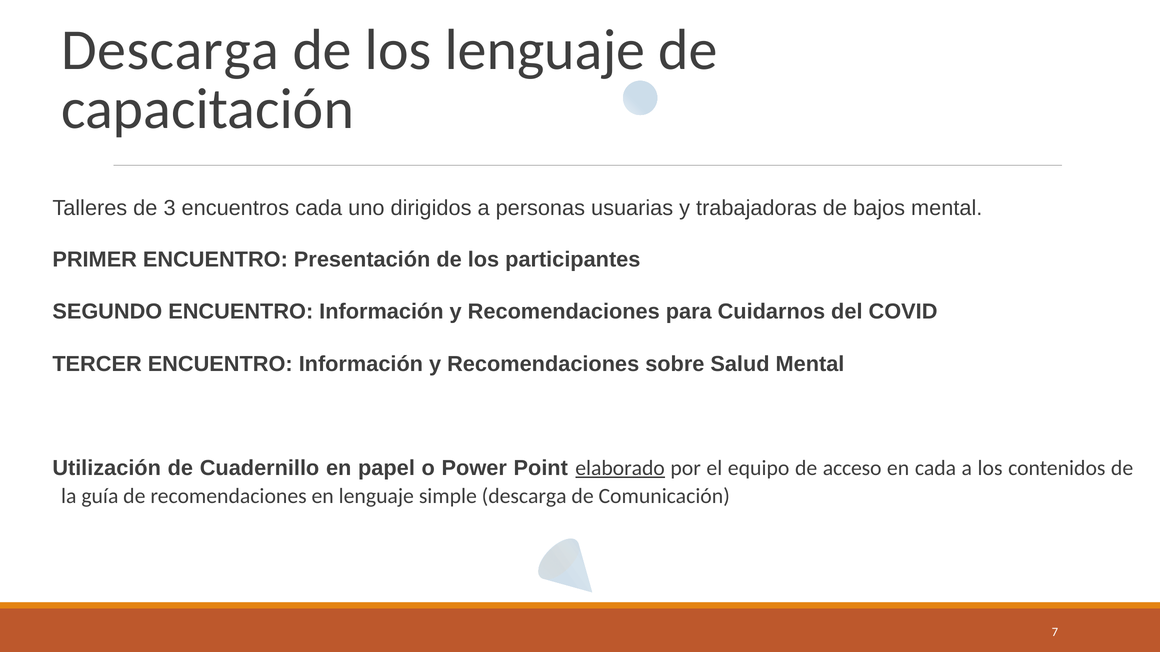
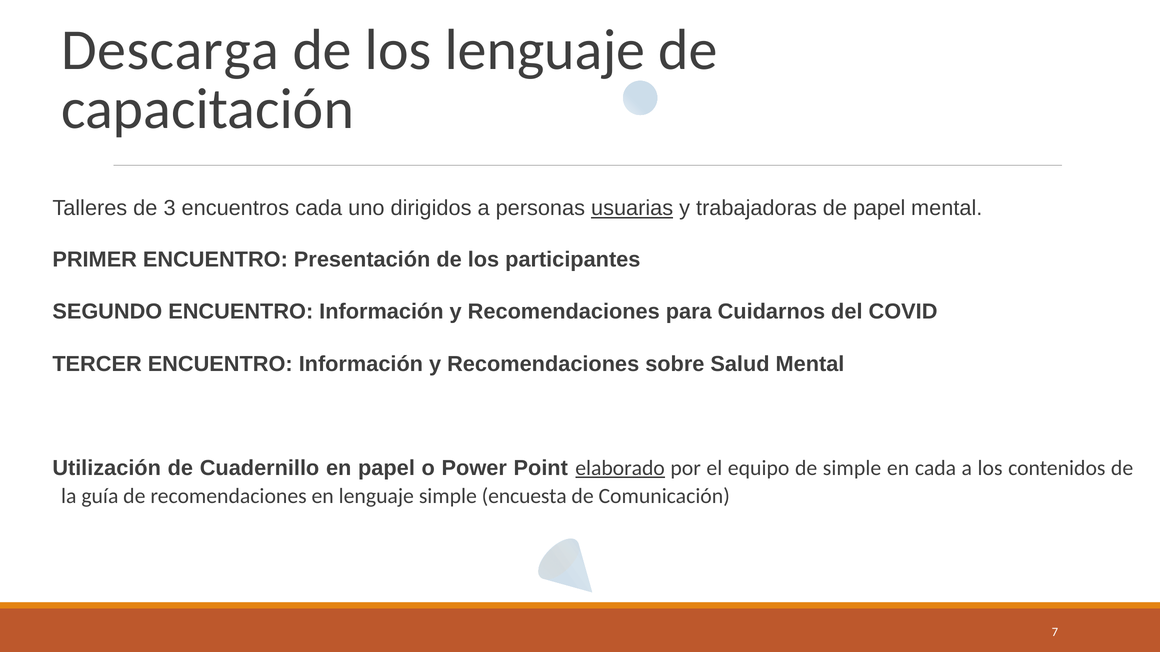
usuarias underline: none -> present
de bajos: bajos -> papel
de acceso: acceso -> simple
simple descarga: descarga -> encuesta
